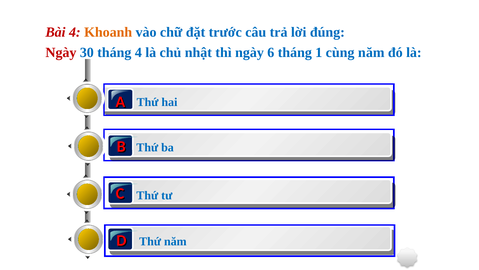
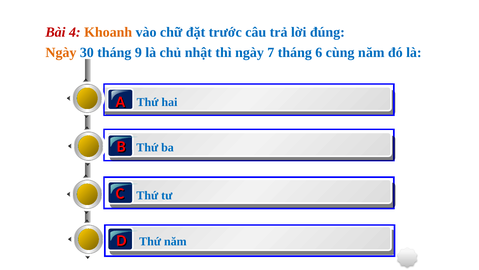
Ngày at (61, 52) colour: red -> orange
tháng 4: 4 -> 9
6: 6 -> 7
1: 1 -> 6
